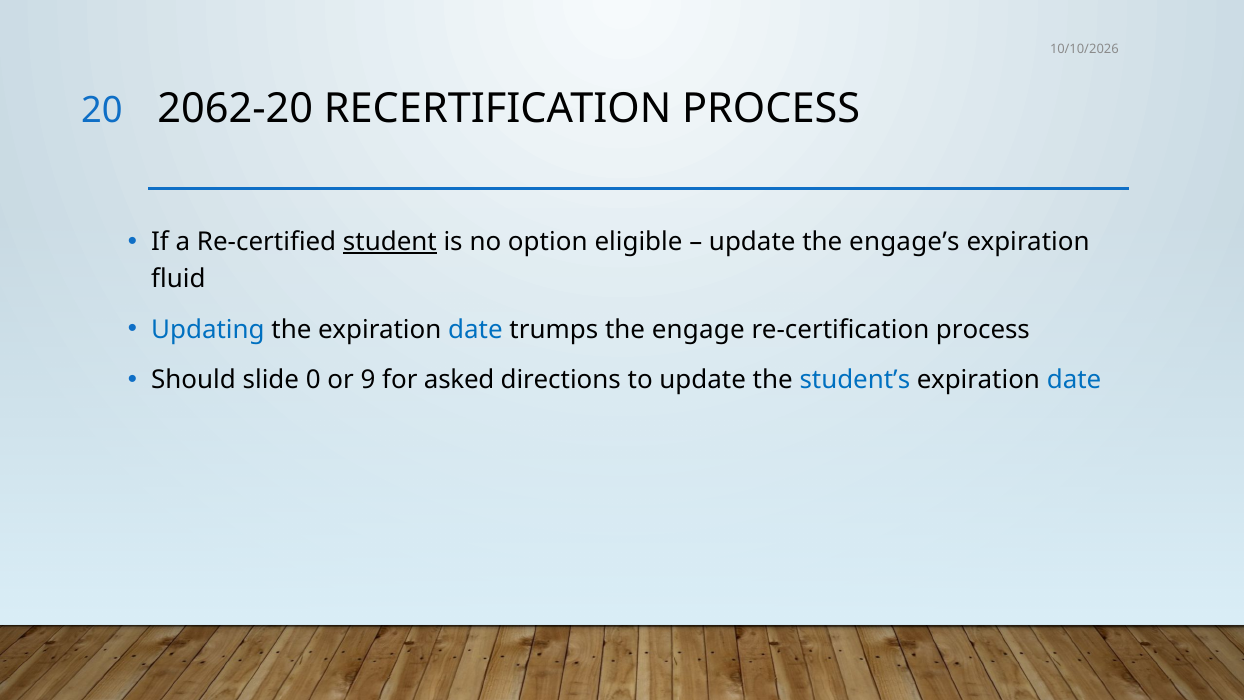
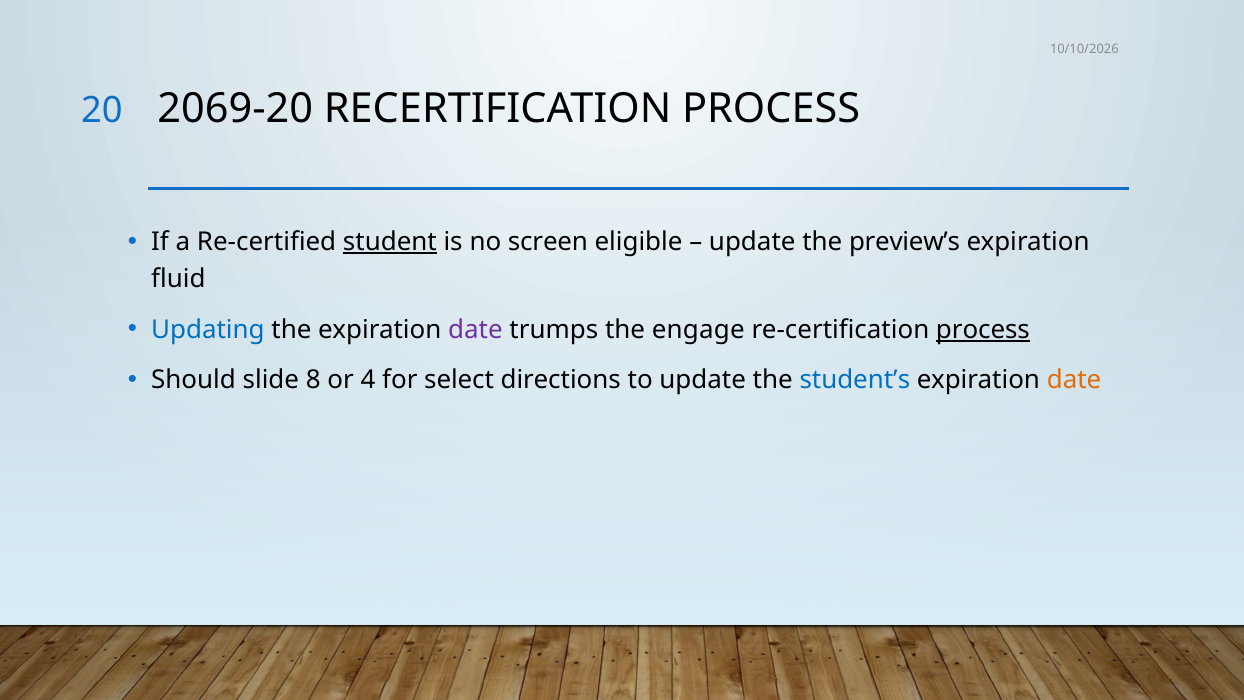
2062-20: 2062-20 -> 2069-20
option: option -> screen
engage’s: engage’s -> preview’s
date at (475, 330) colour: blue -> purple
process at (983, 330) underline: none -> present
0: 0 -> 8
9: 9 -> 4
asked: asked -> select
date at (1074, 380) colour: blue -> orange
